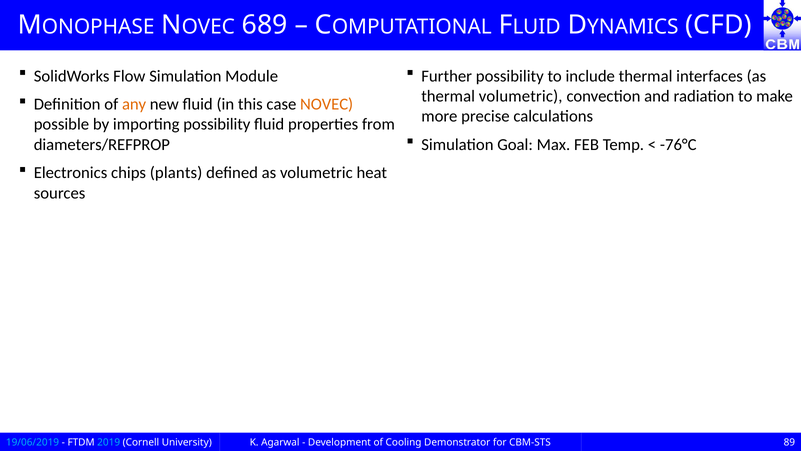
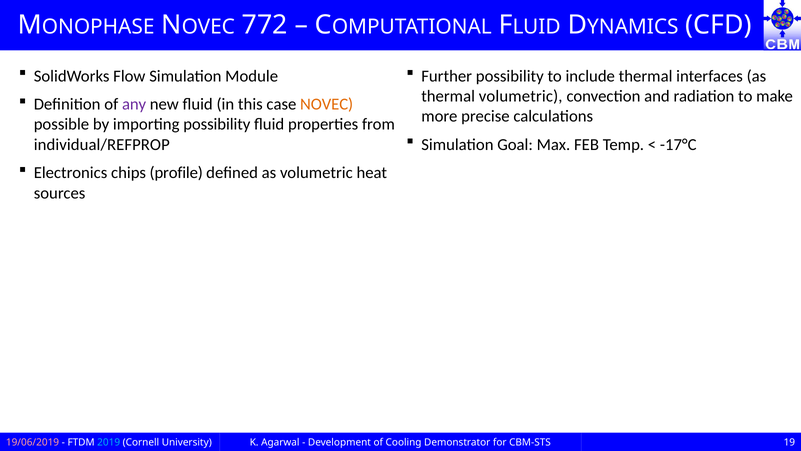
689: 689 -> 772
any colour: orange -> purple
-76°C: -76°C -> -17°C
diameters/REFPROP: diameters/REFPROP -> individual/REFPROP
plants: plants -> profile
19/06/2019 colour: light blue -> pink
89: 89 -> 19
